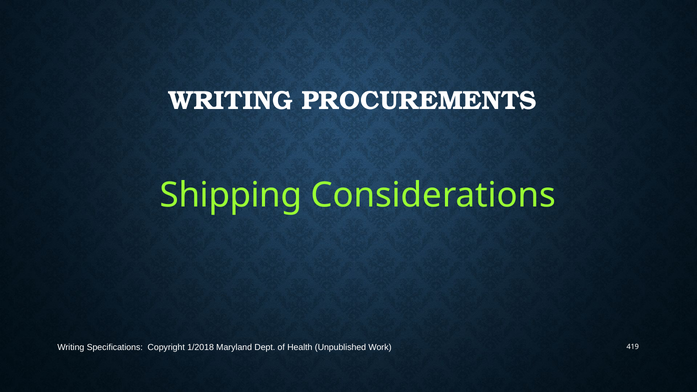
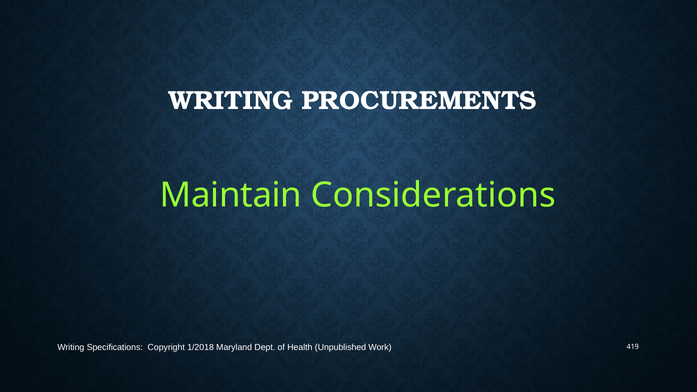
Shipping: Shipping -> Maintain
